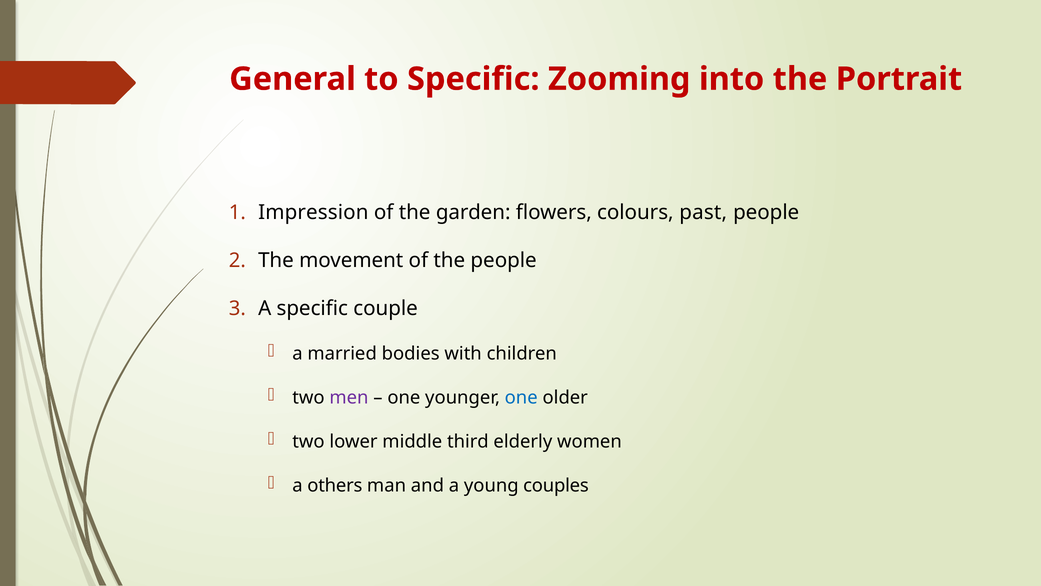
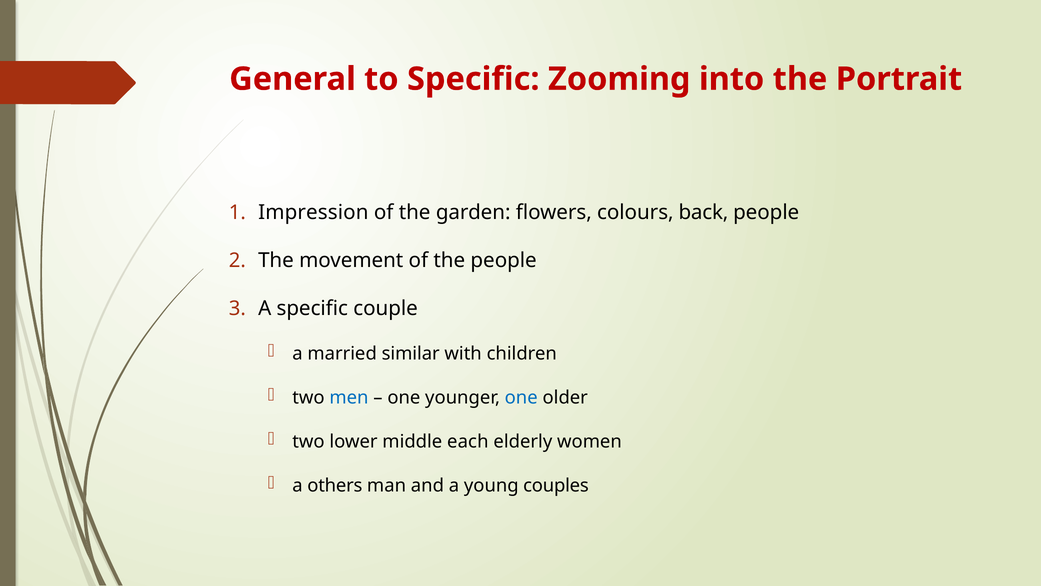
past: past -> back
bodies: bodies -> similar
men colour: purple -> blue
third: third -> each
